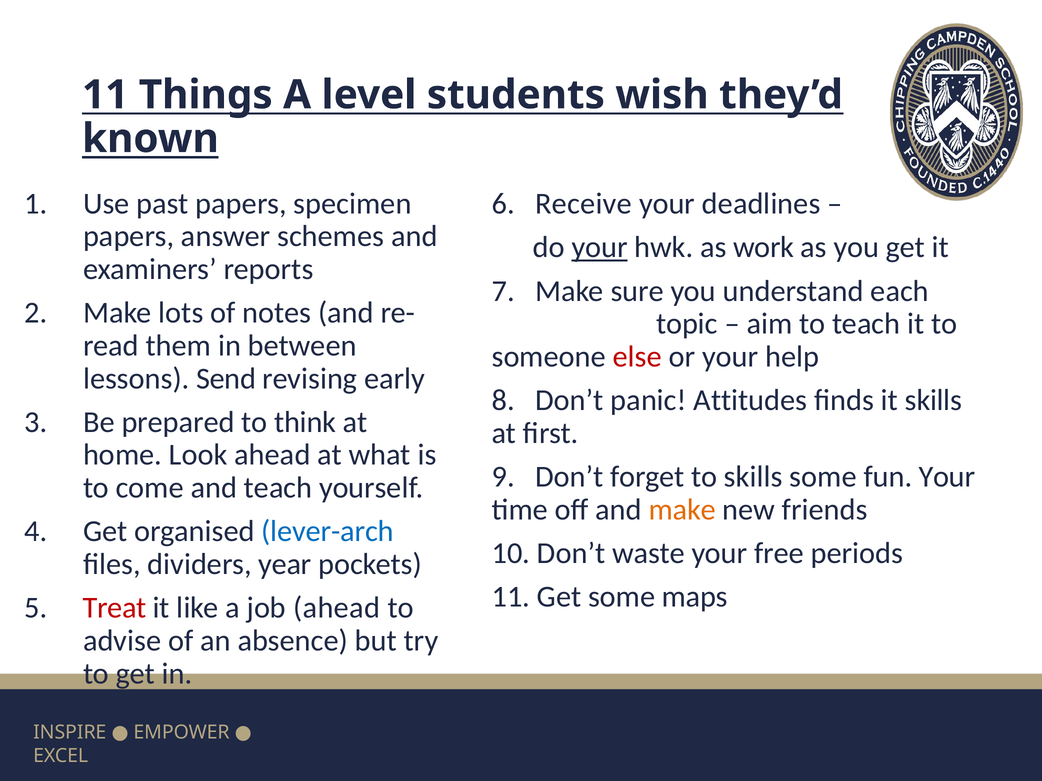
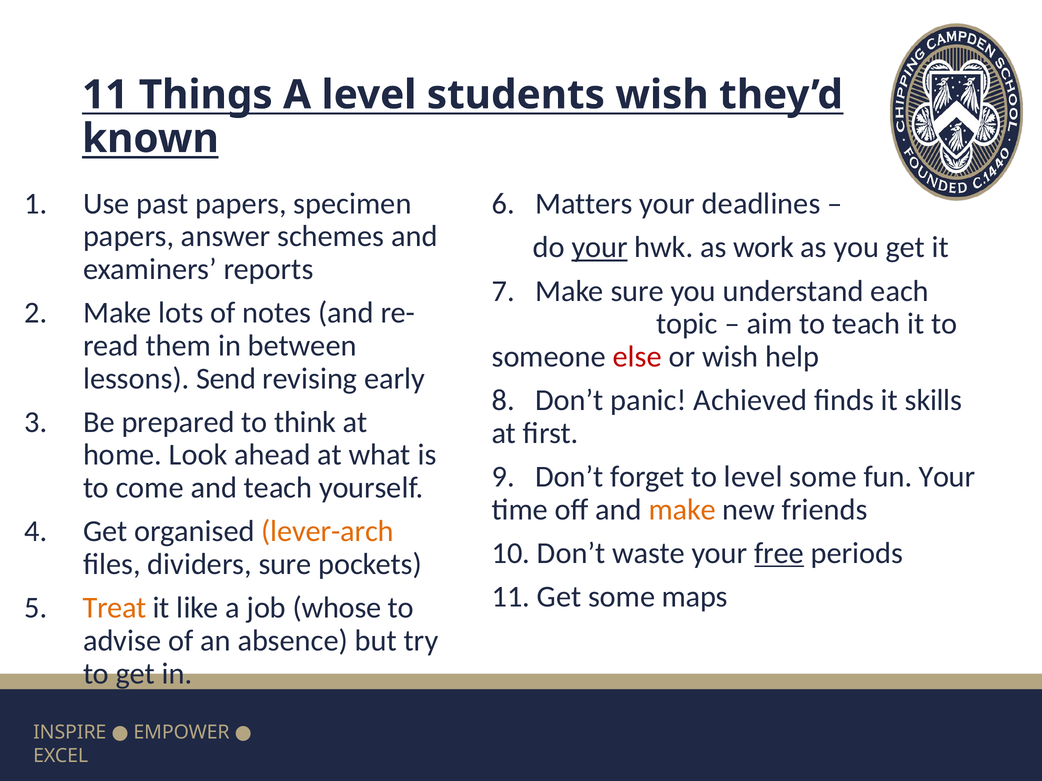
Receive: Receive -> Matters
or your: your -> wish
Attitudes: Attitudes -> Achieved
to skills: skills -> level
lever-arch colour: blue -> orange
free underline: none -> present
dividers year: year -> sure
Treat colour: red -> orange
job ahead: ahead -> whose
